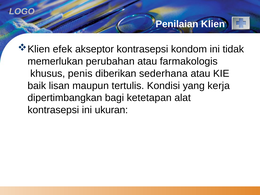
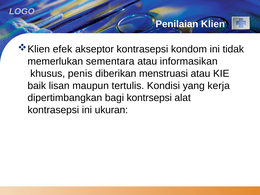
perubahan: perubahan -> sementara
farmakologis: farmakologis -> informasikan
sederhana: sederhana -> menstruasi
ketetapan: ketetapan -> kontrsepsi
